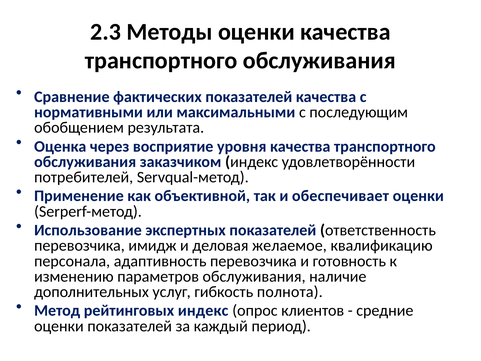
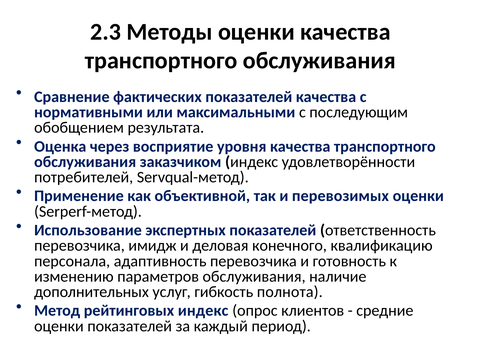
обеспечивает: обеспечивает -> перевозимых
желаемое: желаемое -> конечного
